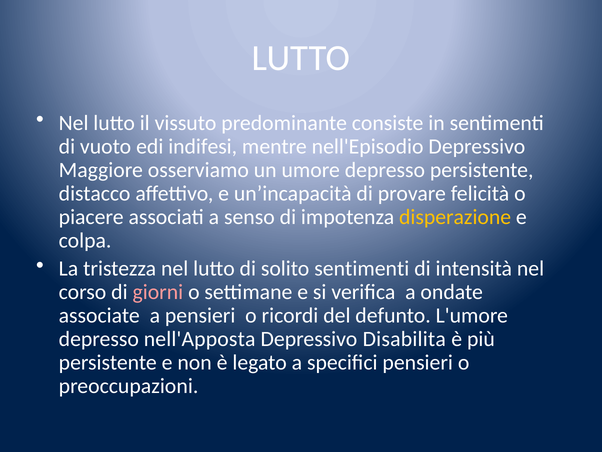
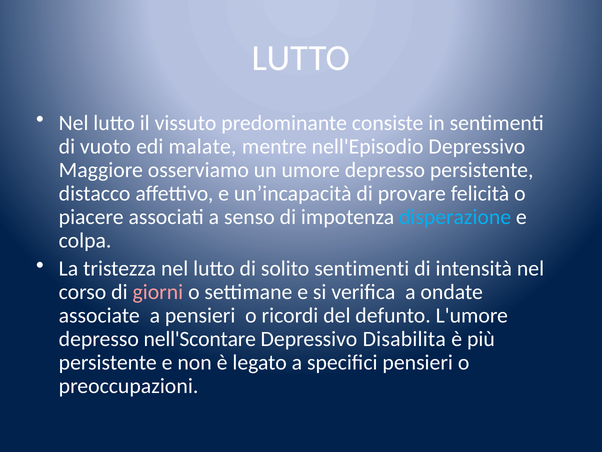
indifesi: indifesi -> malate
disperazione colour: yellow -> light blue
nell'Apposta: nell'Apposta -> nell'Scontare
